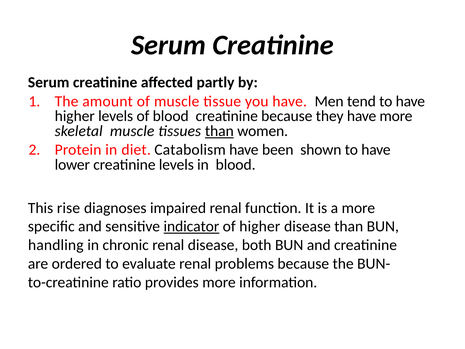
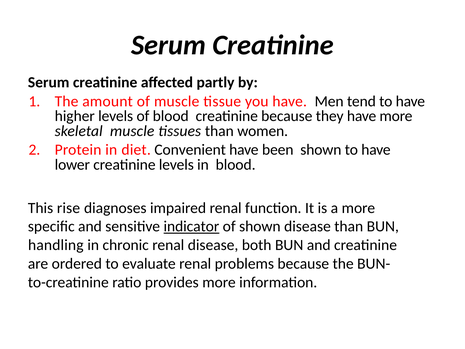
than at (219, 131) underline: present -> none
Catabolism: Catabolism -> Convenient
of higher: higher -> shown
